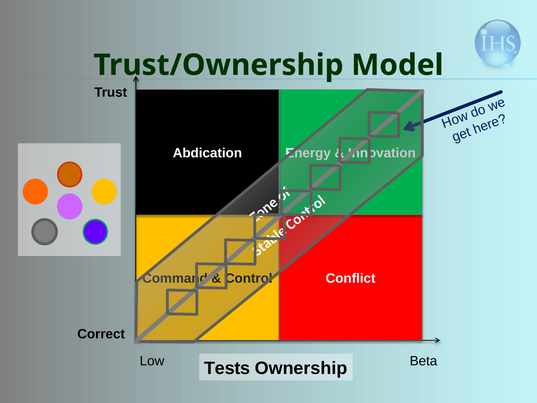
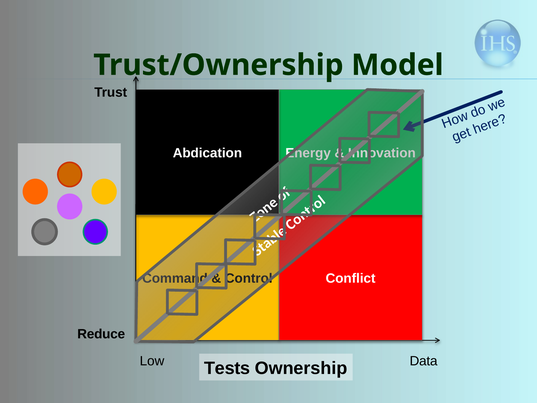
Correct: Correct -> Reduce
Beta: Beta -> Data
